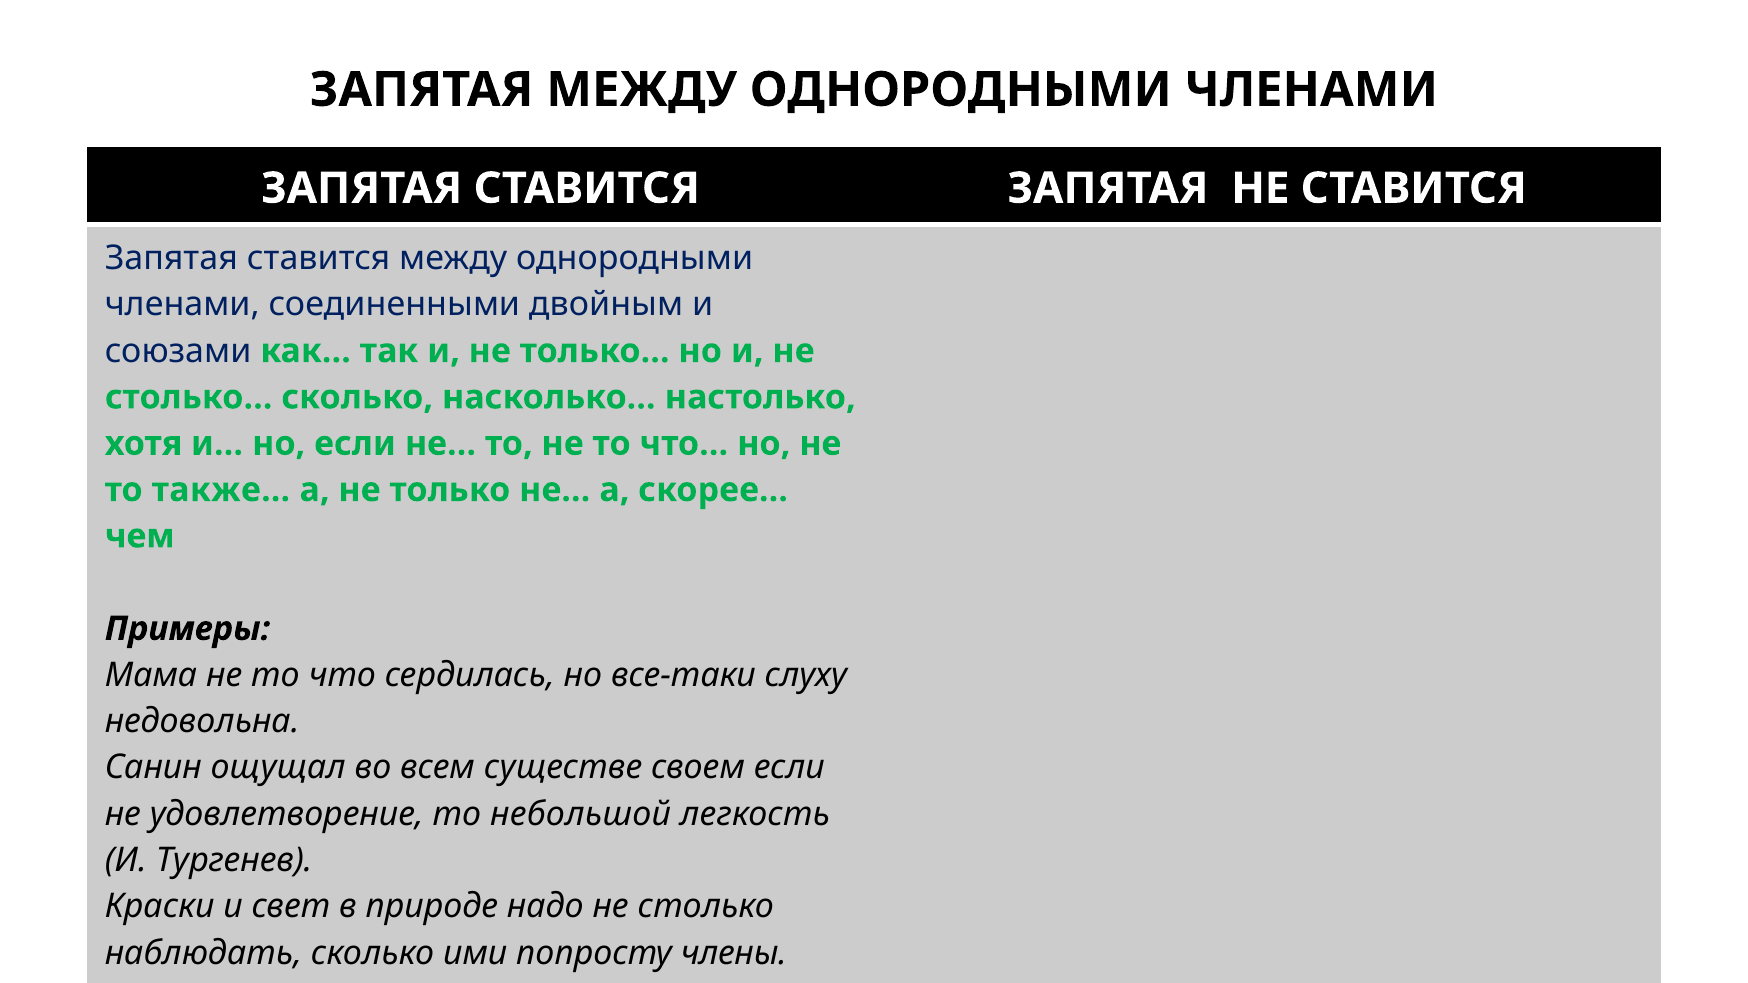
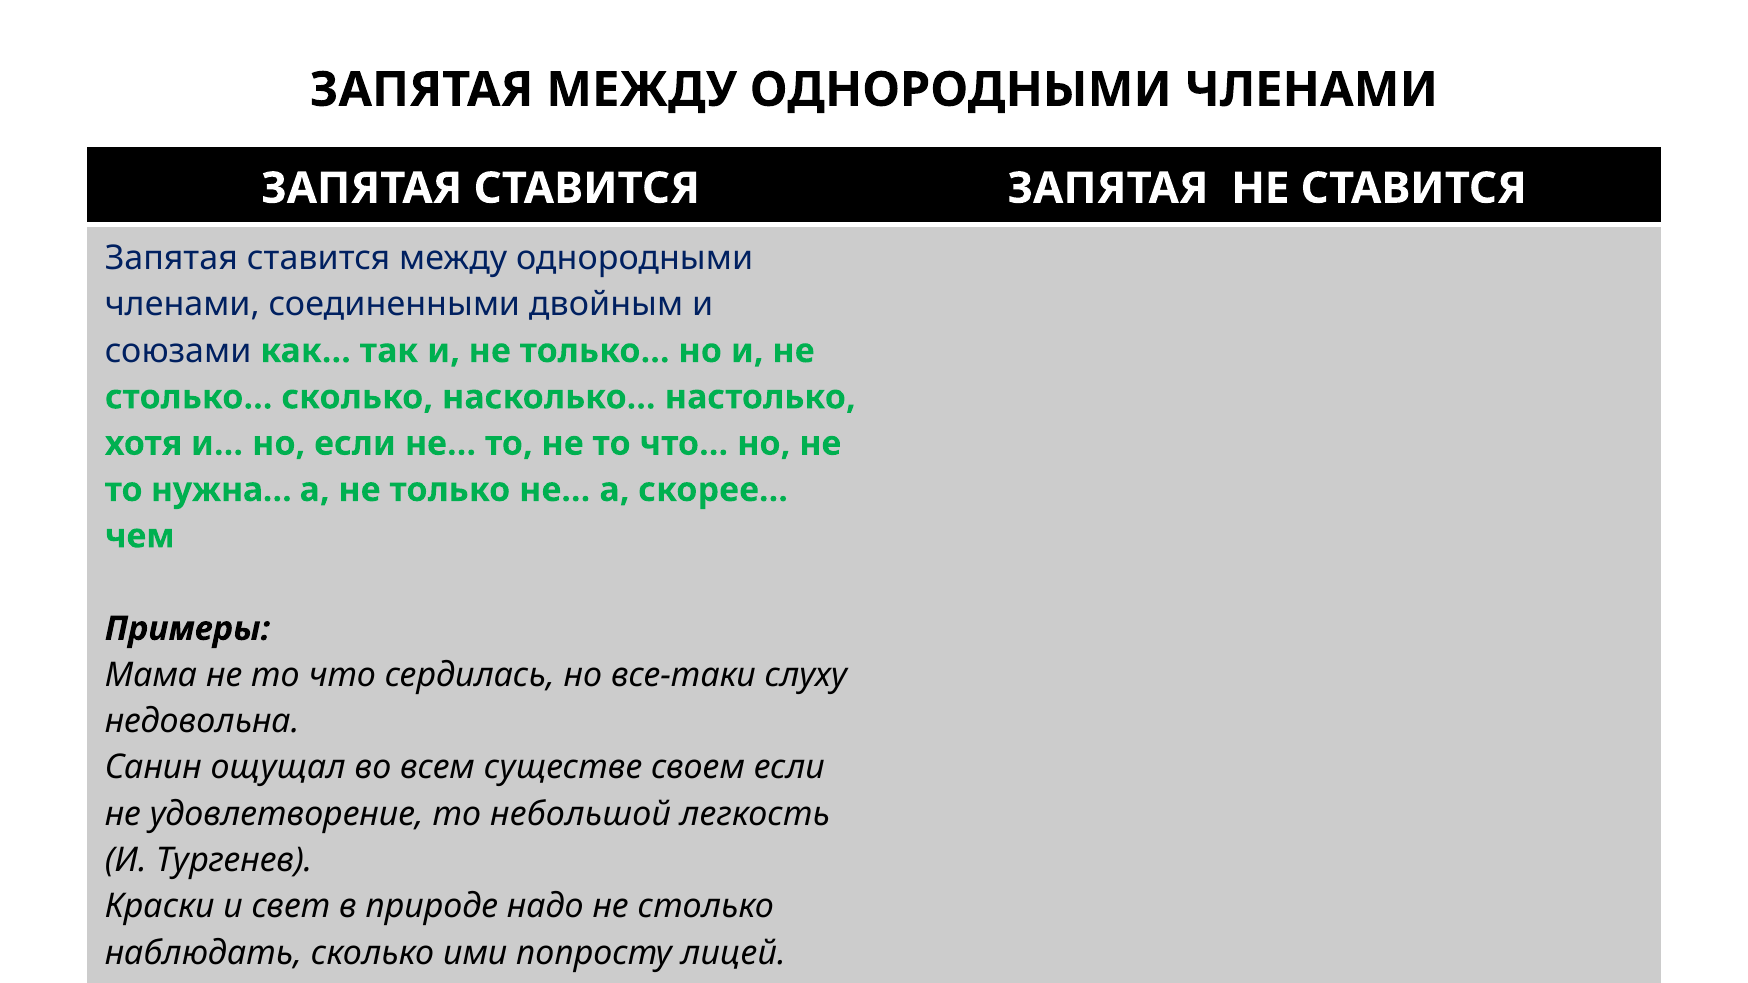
также…: также… -> нужна…
члены: члены -> лицей
